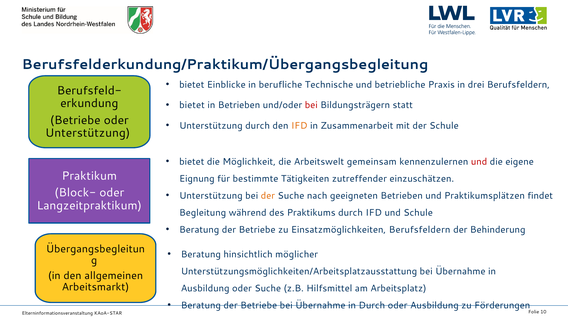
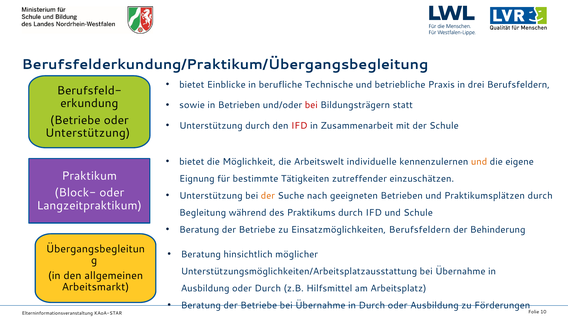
bietet at (192, 105): bietet -> sowie
IFD at (299, 126) colour: orange -> red
gemeinsam: gemeinsam -> individuelle
und at (479, 162) colour: red -> orange
Praktikumsplätzen findet: findet -> durch
oder Suche: Suche -> Durch
